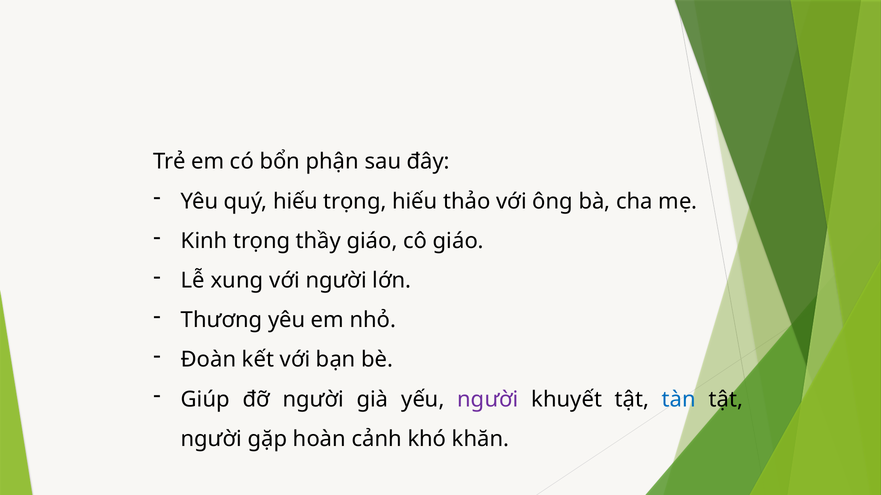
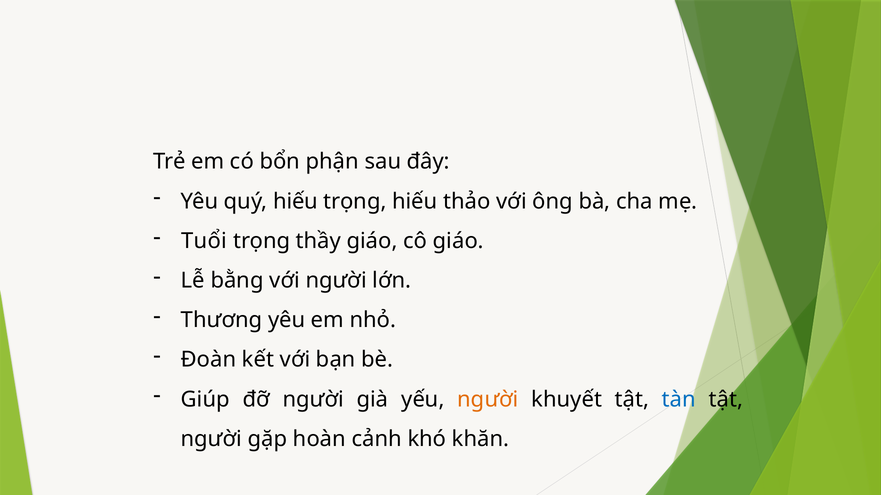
Kinh: Kinh -> Tuổi
xung: xung -> bằng
người at (488, 400) colour: purple -> orange
